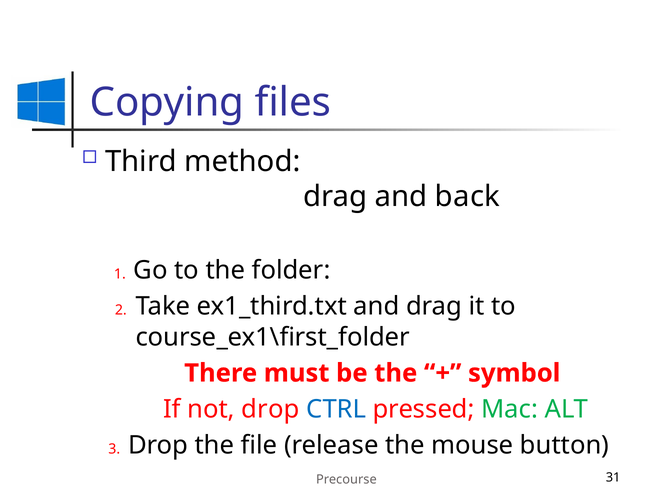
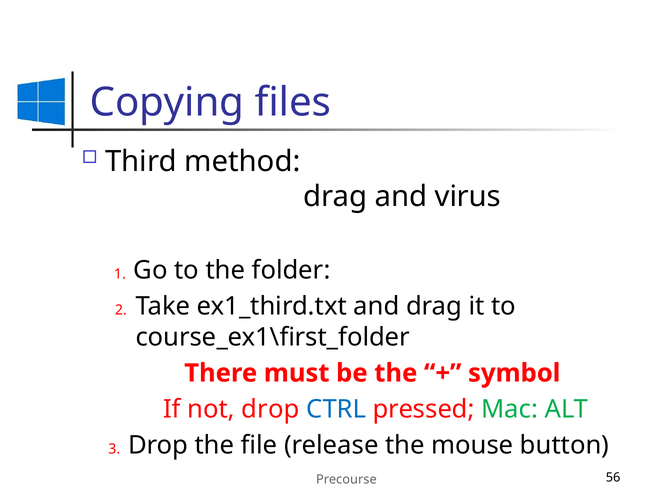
back: back -> virus
31: 31 -> 56
